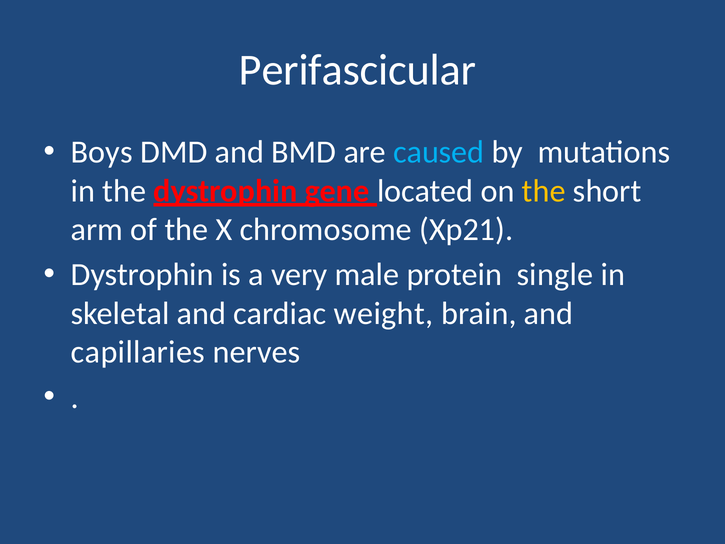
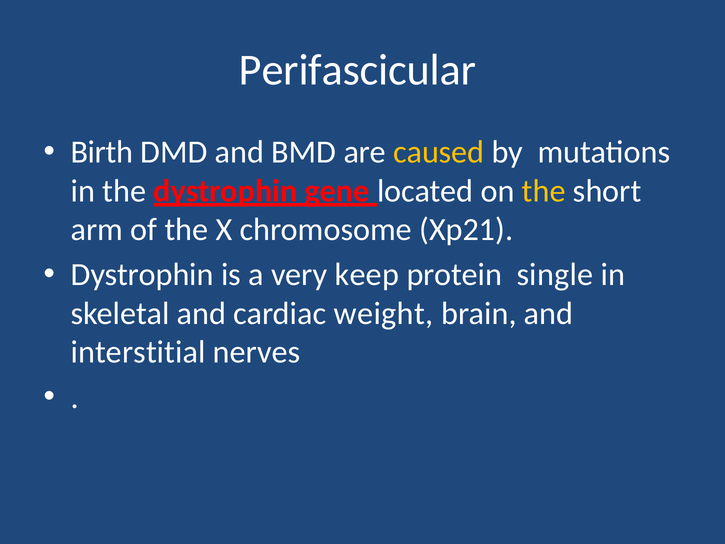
Boys: Boys -> Birth
caused colour: light blue -> yellow
male: male -> keep
capillaries: capillaries -> interstitial
